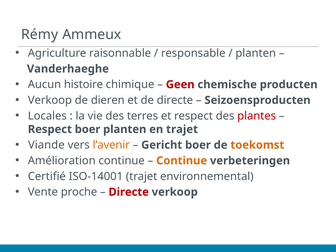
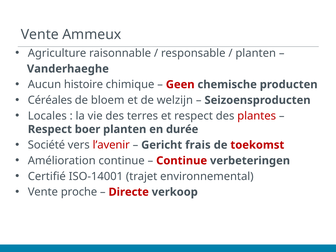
Rémy at (40, 34): Rémy -> Vente
Verkoop at (50, 100): Verkoop -> Céréales
dieren: dieren -> bloem
de directe: directe -> welzijn
en trajet: trajet -> durée
Viande: Viande -> Société
l’avenir colour: orange -> red
Gericht boer: boer -> frais
toekomst colour: orange -> red
Continue at (182, 161) colour: orange -> red
